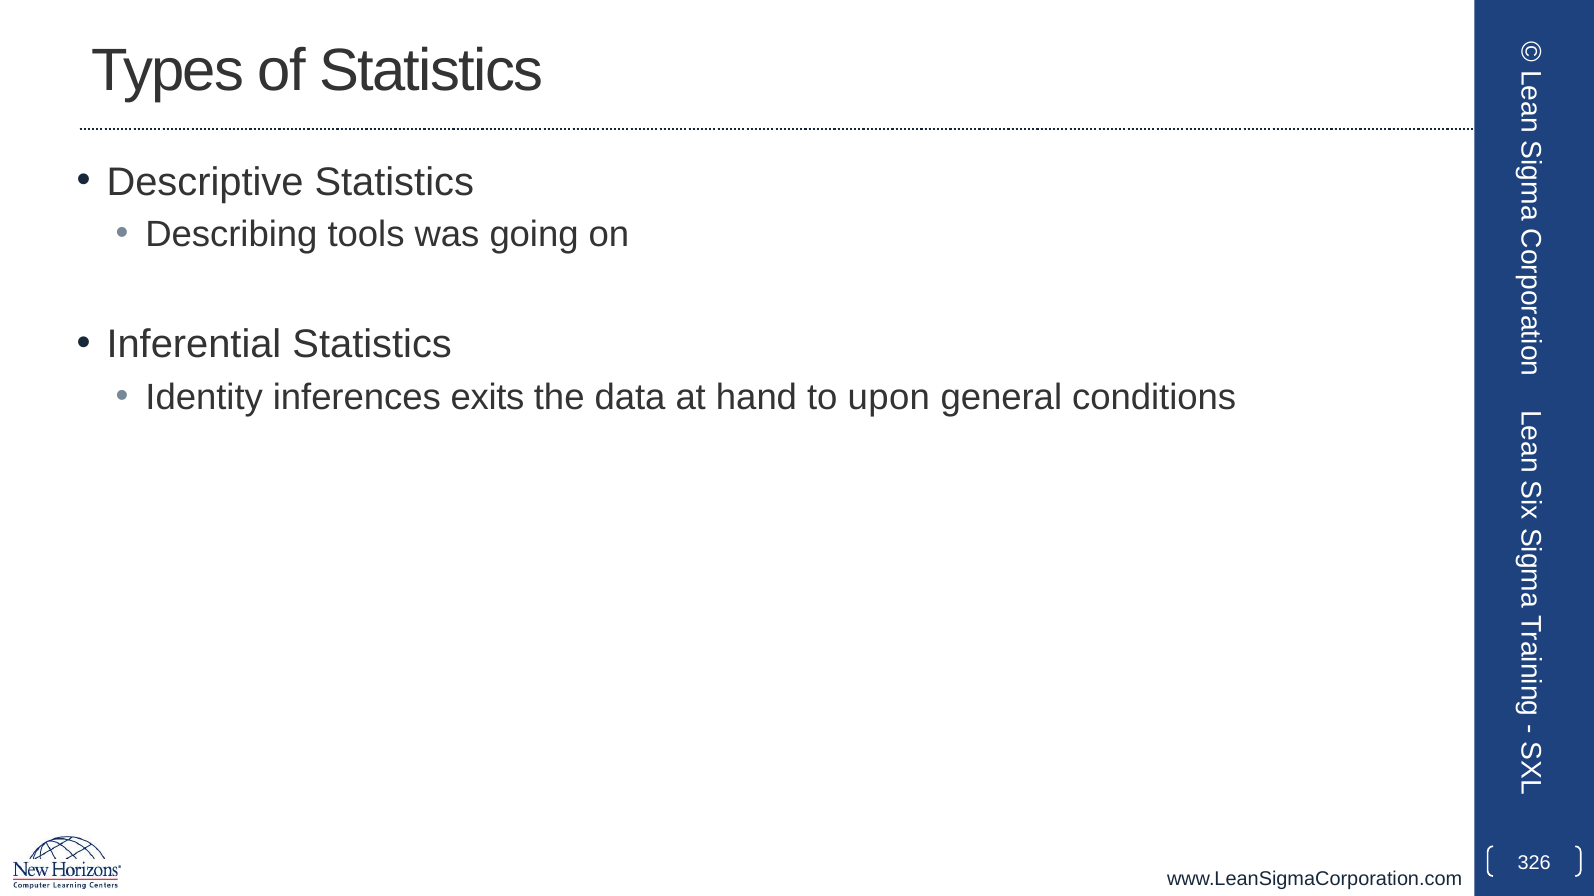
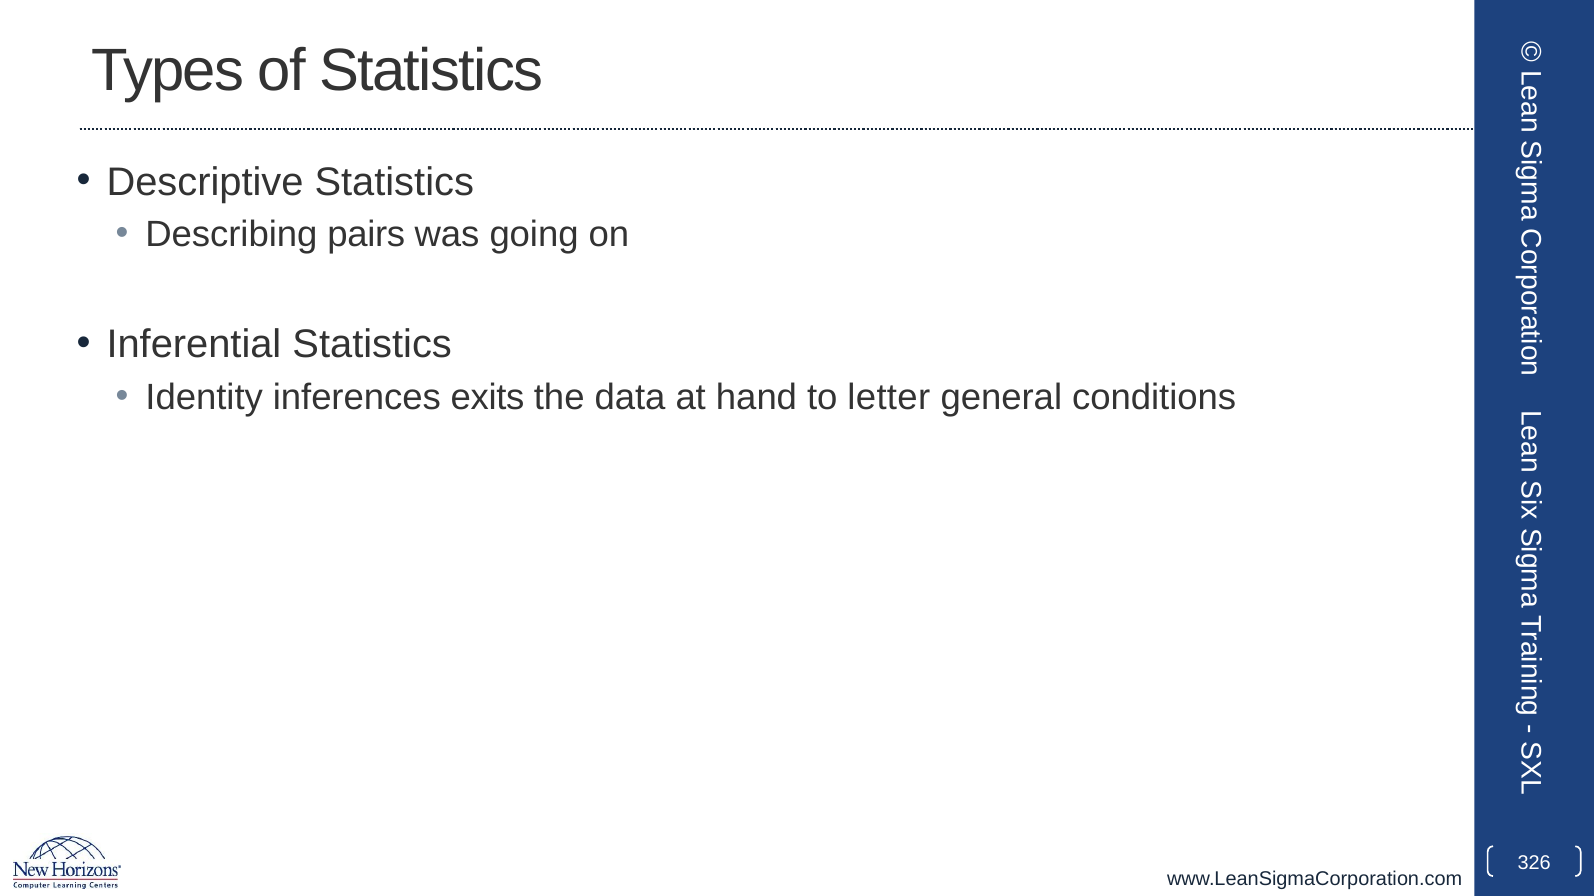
tools: tools -> pairs
upon: upon -> letter
